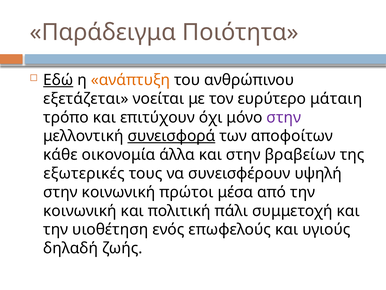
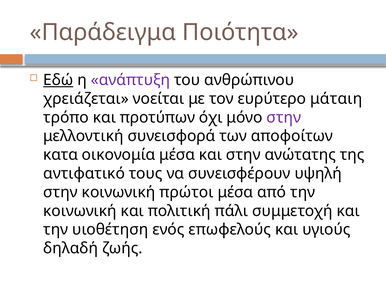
ανάπτυξη colour: orange -> purple
εξετάζεται: εξετάζεται -> χρειάζεται
επιτύχουν: επιτύχουν -> προτύπων
συνεισφορά underline: present -> none
κάθε: κάθε -> κατα
οικονομία άλλα: άλλα -> μέσα
βραβείων: βραβείων -> ανώτατης
εξωτερικές: εξωτερικές -> αντιφατικό
